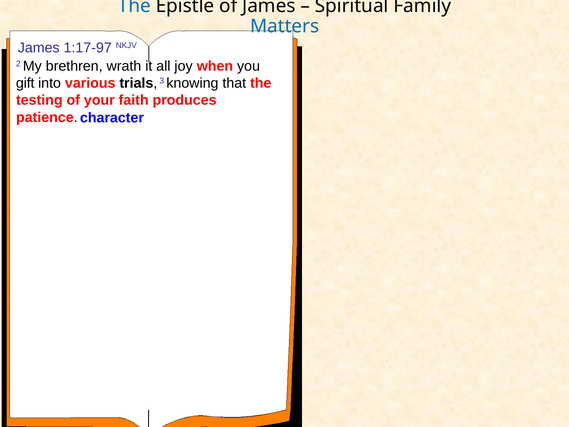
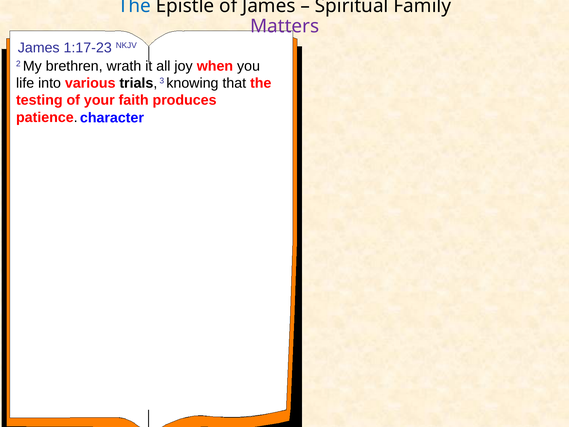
Matters colour: blue -> purple
1:17-97: 1:17-97 -> 1:17-23
gift: gift -> life
